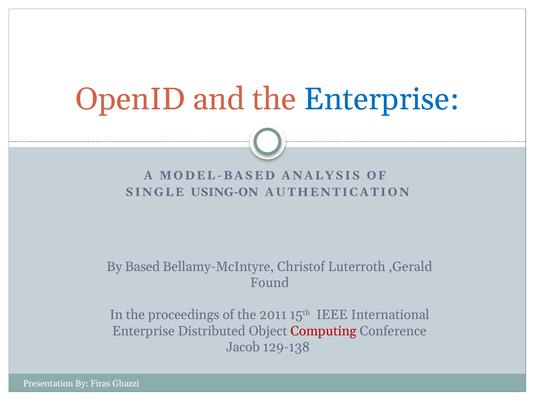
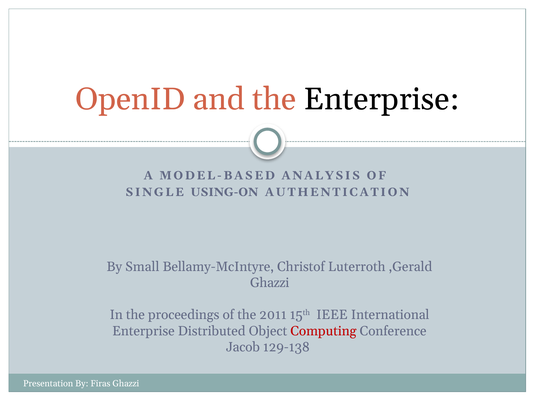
Enterprise at (382, 99) colour: blue -> black
Based: Based -> Small
Found at (270, 283): Found -> Ghazzi
